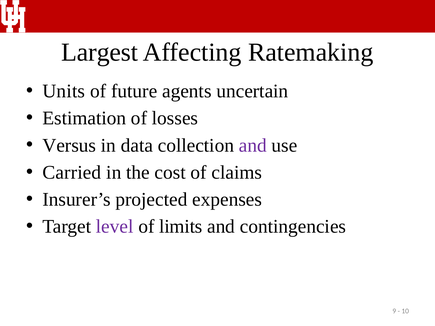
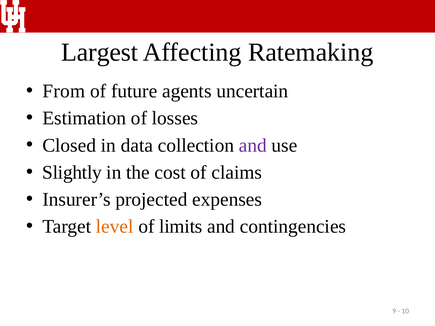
Units: Units -> From
Versus: Versus -> Closed
Carried: Carried -> Slightly
level colour: purple -> orange
